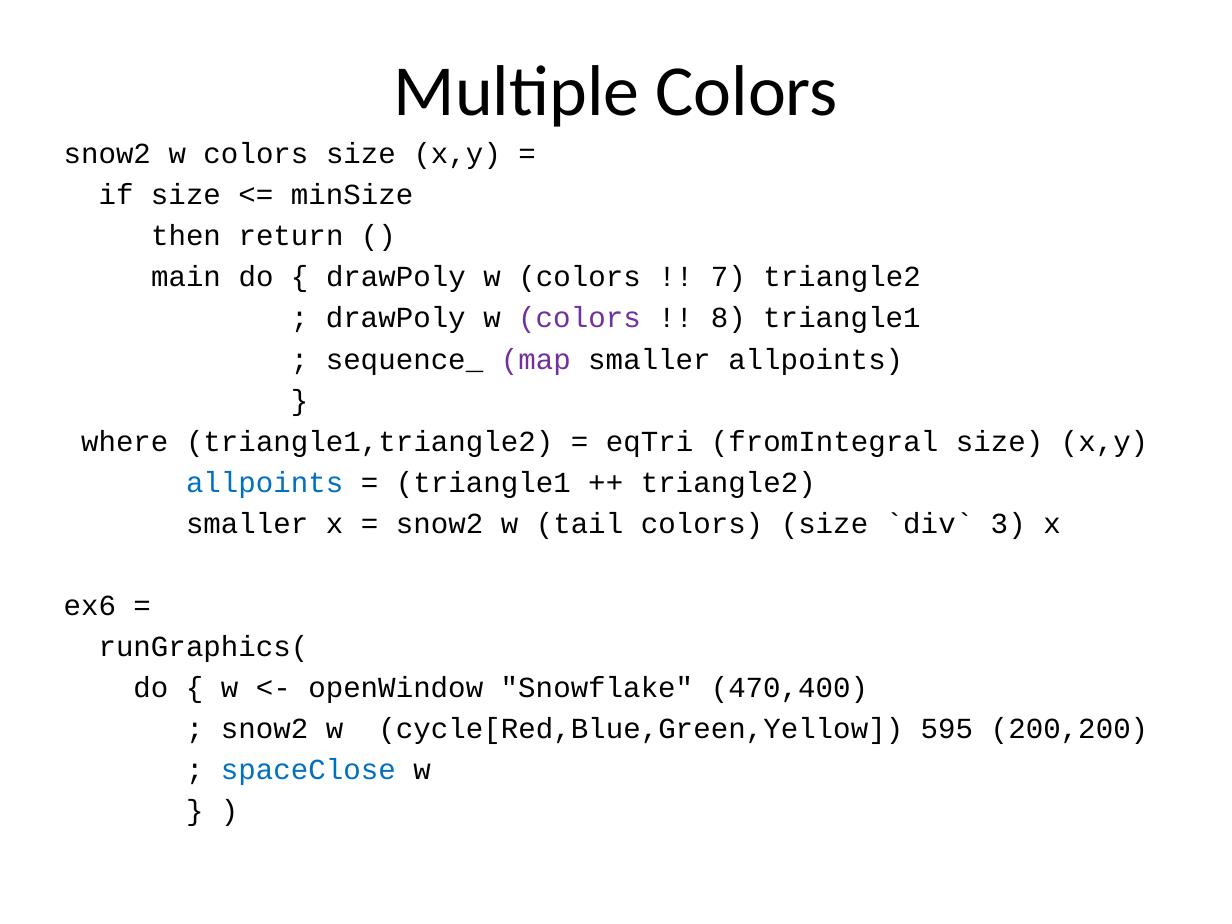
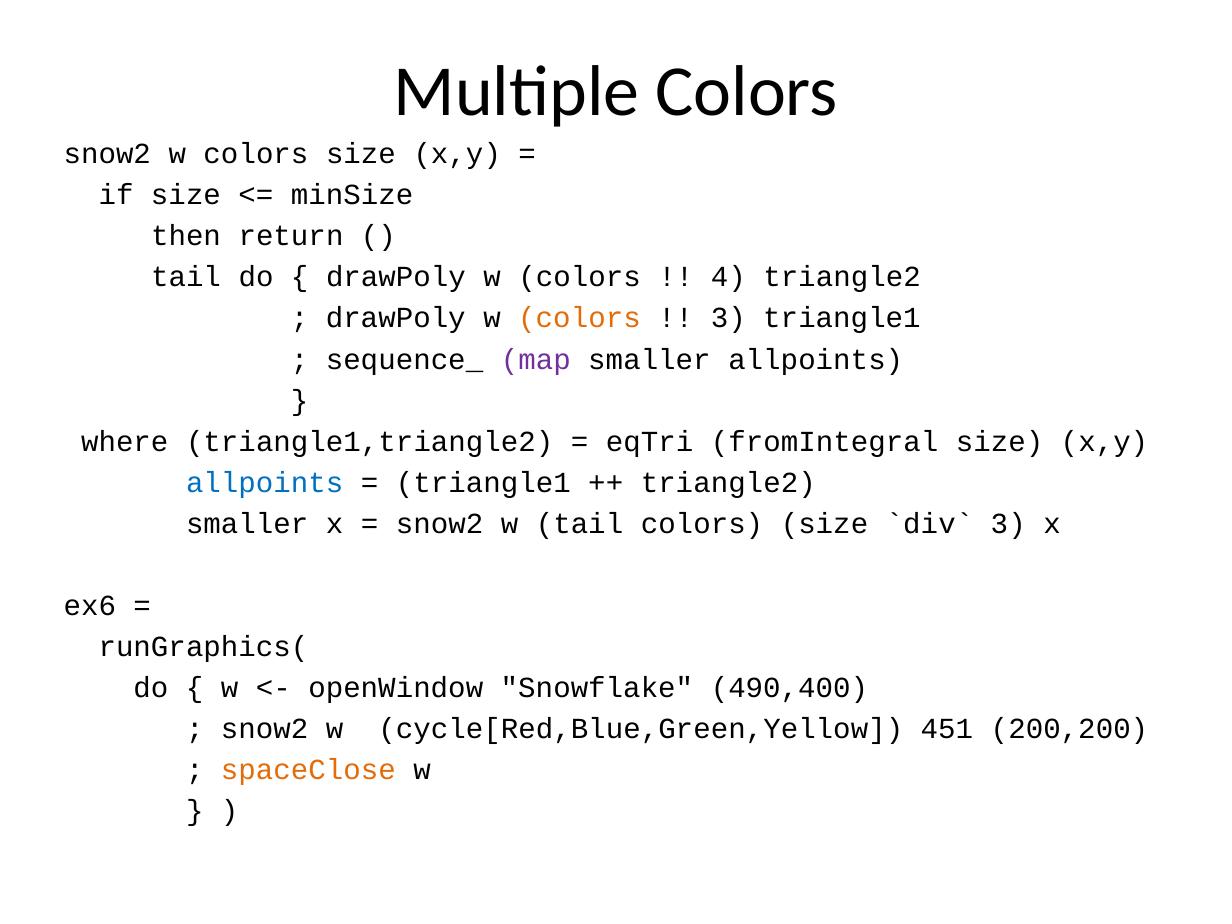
main at (186, 277): main -> tail
7: 7 -> 4
colors at (579, 318) colour: purple -> orange
8 at (728, 318): 8 -> 3
470,400: 470,400 -> 490,400
595: 595 -> 451
spaceClose colour: blue -> orange
